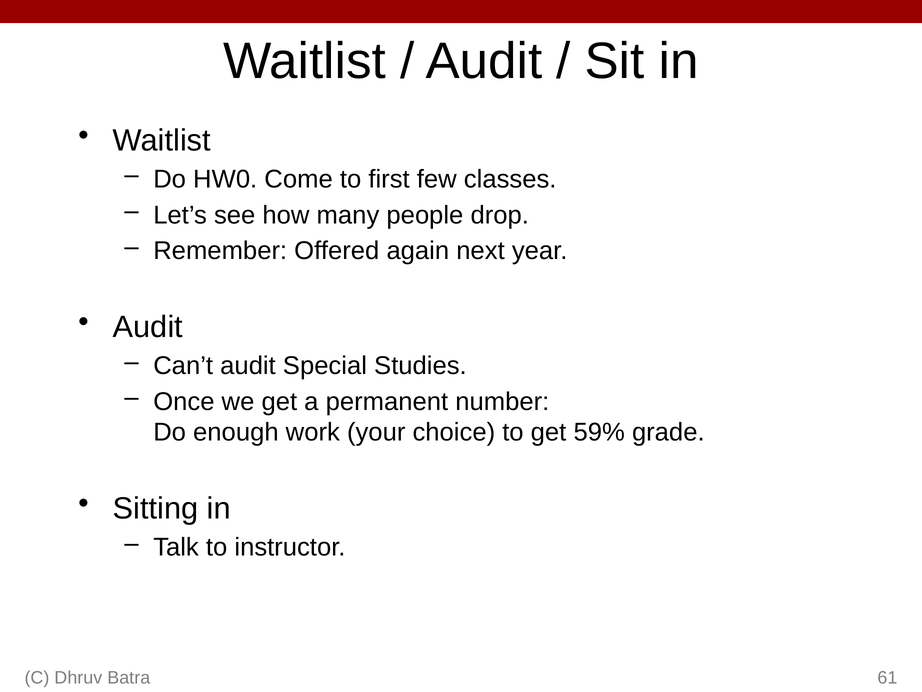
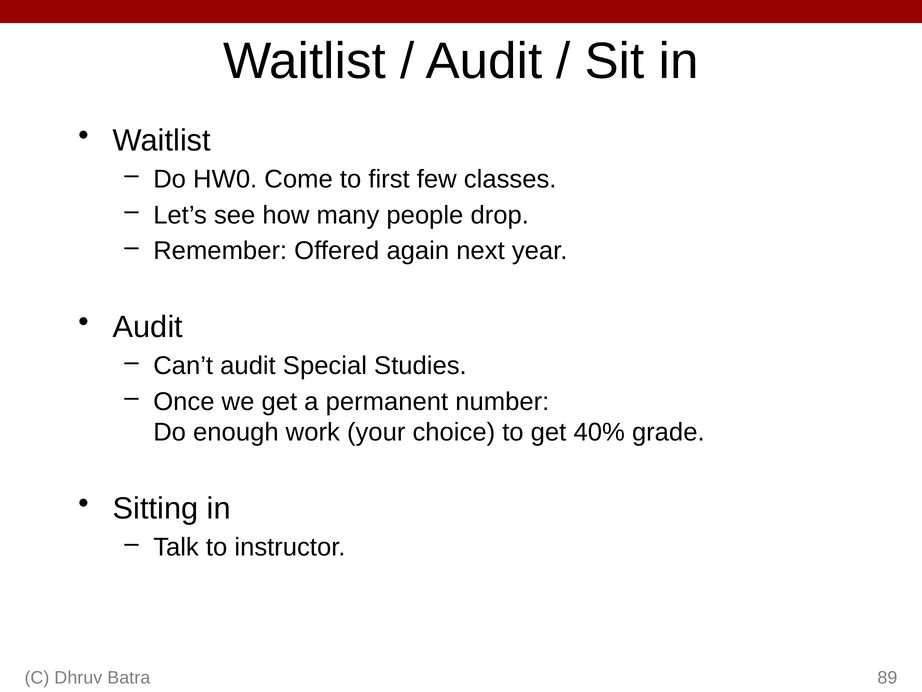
59%: 59% -> 40%
61: 61 -> 89
